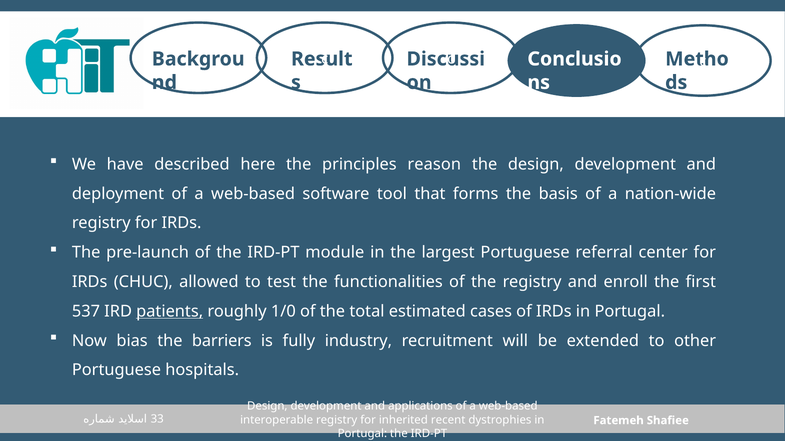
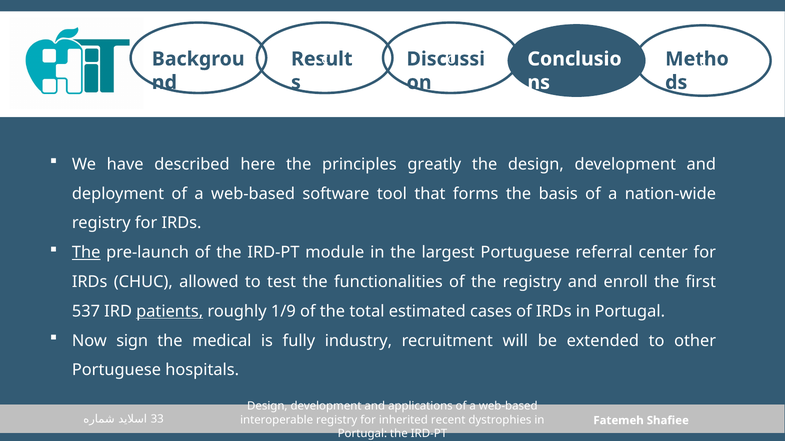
reason: reason -> greatly
The at (86, 253) underline: none -> present
1/0: 1/0 -> 1/9
bias: bias -> sign
barriers: barriers -> medical
